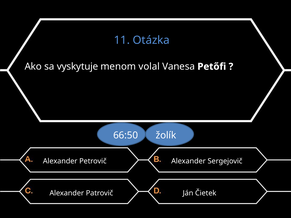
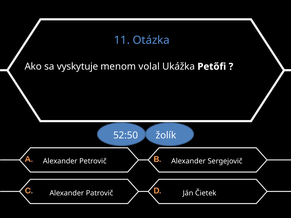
Vanesa: Vanesa -> Ukážka
66:50: 66:50 -> 52:50
